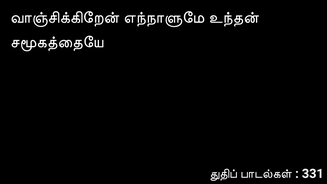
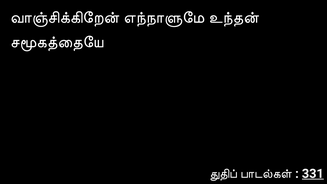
331 underline: none -> present
